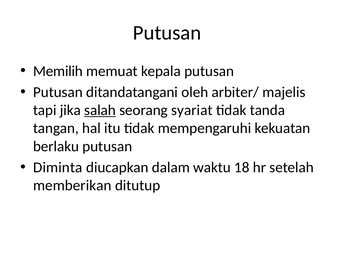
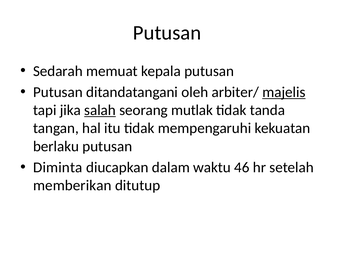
Memilih: Memilih -> Sedarah
majelis underline: none -> present
syariat: syariat -> mutlak
18: 18 -> 46
